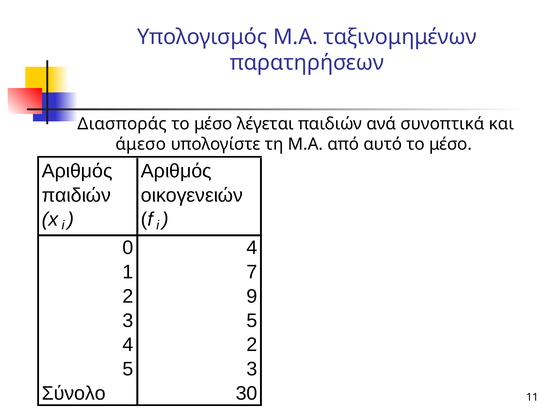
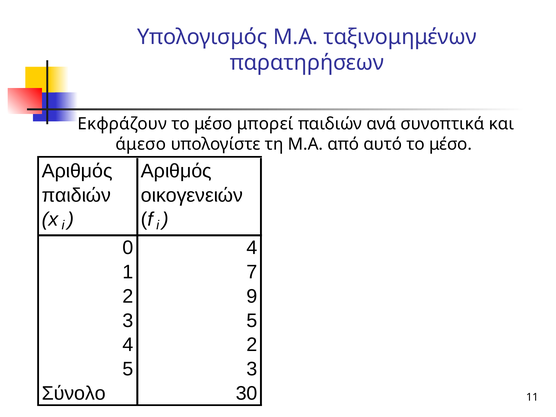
Διασποράς: Διασποράς -> Εκφράζουν
λέγεται: λέγεται -> μπορεί
